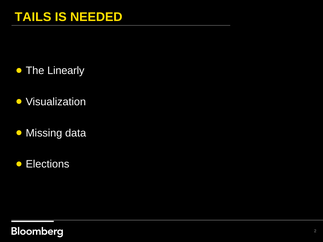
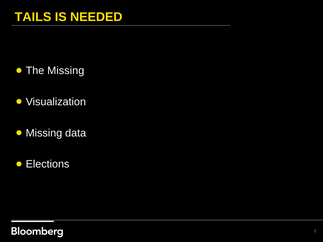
The Linearly: Linearly -> Missing
